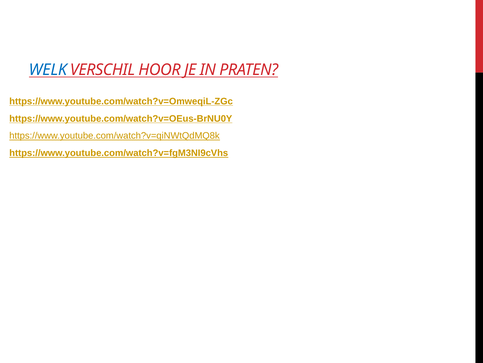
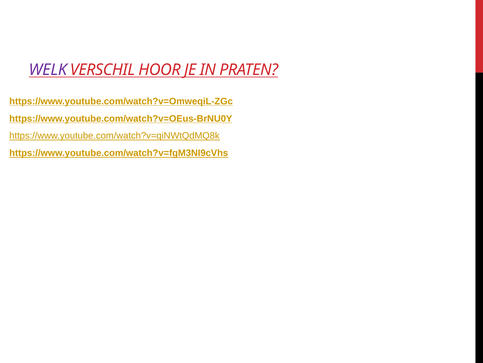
WELK colour: blue -> purple
